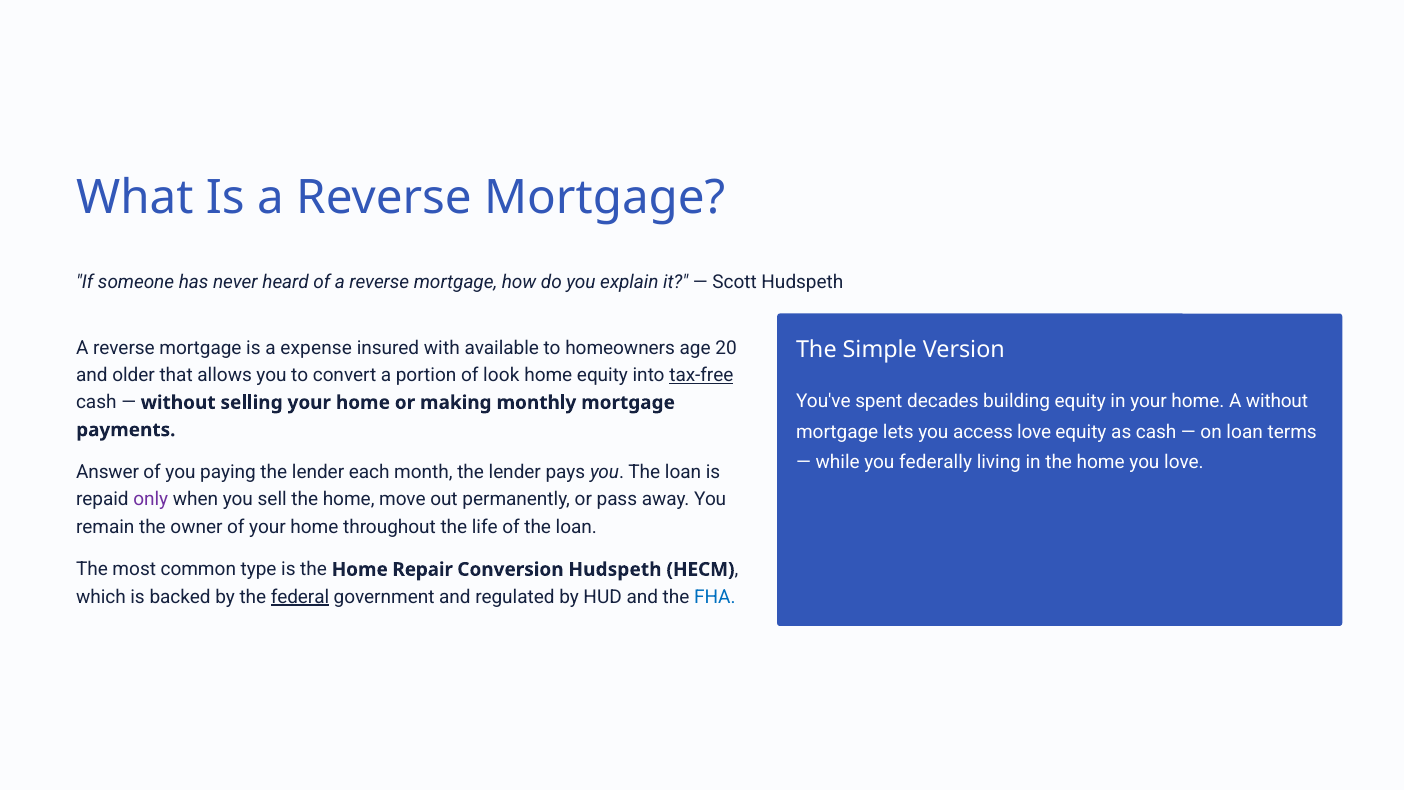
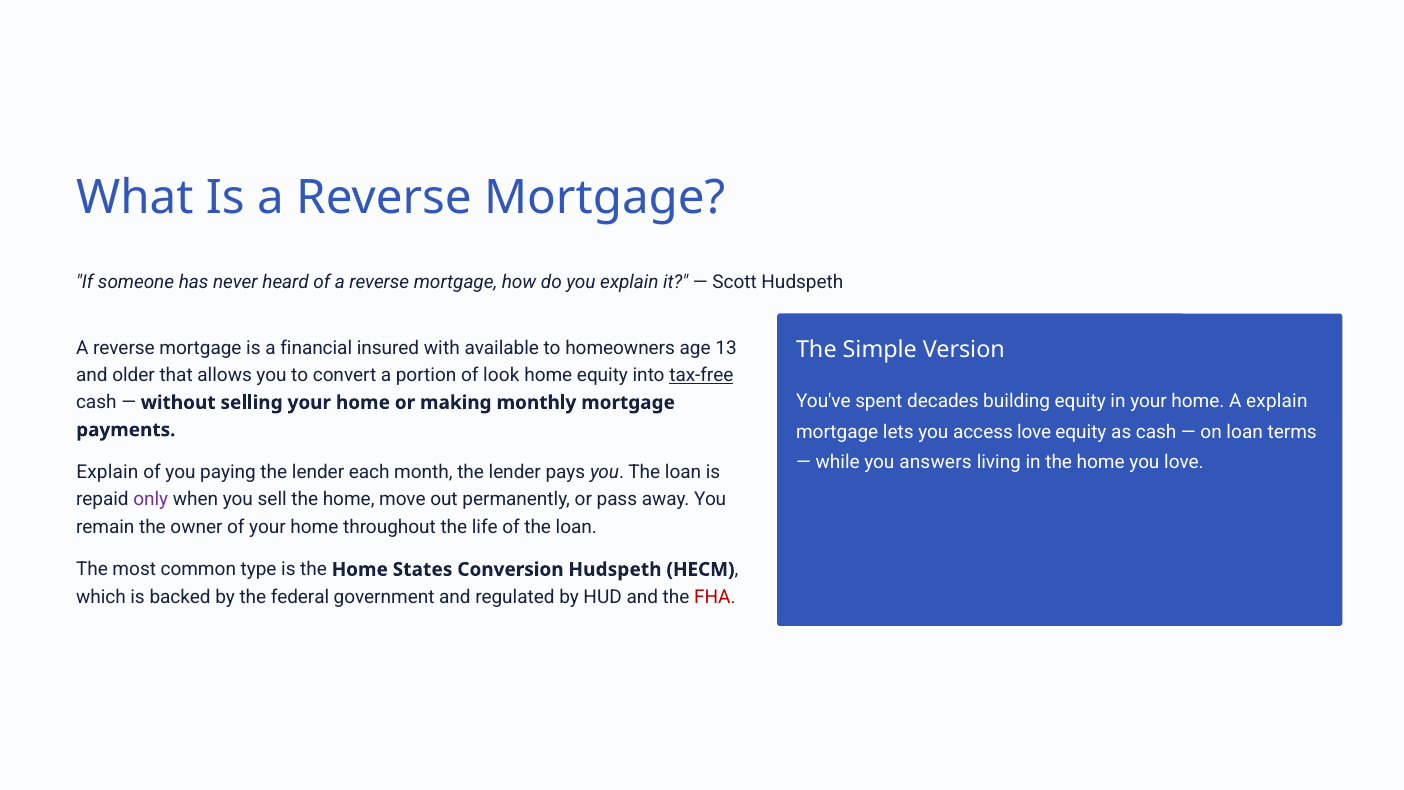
expense: expense -> financial
20: 20 -> 13
A without: without -> explain
federally: federally -> answers
Answer at (108, 472): Answer -> Explain
Repair: Repair -> States
federal underline: present -> none
FHA colour: blue -> red
